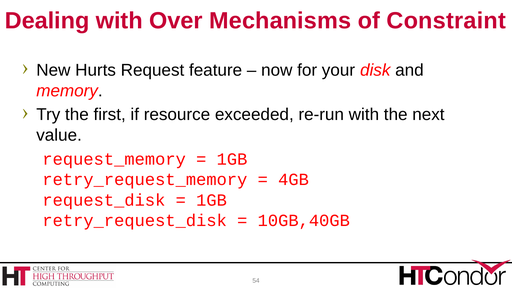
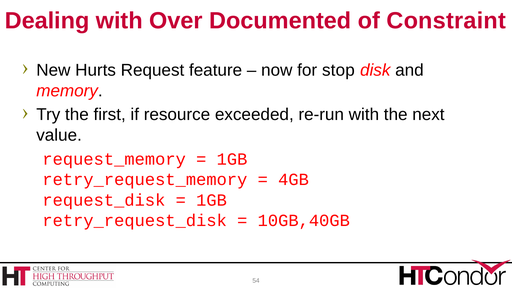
Mechanisms: Mechanisms -> Documented
your: your -> stop
